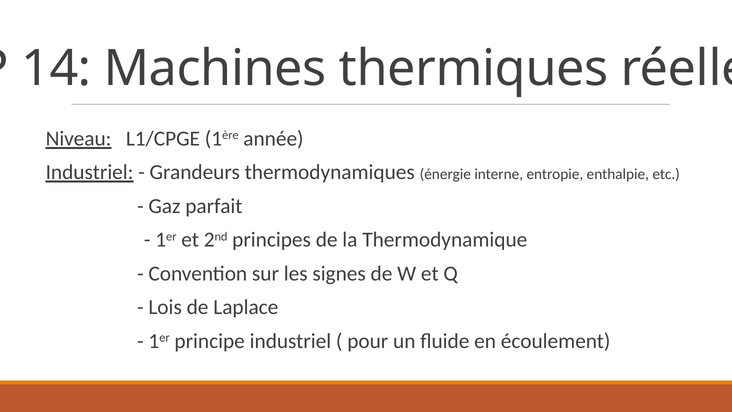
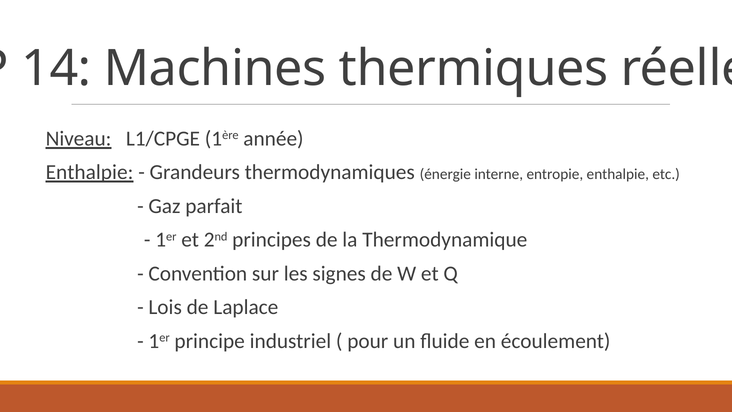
Industriel at (90, 172): Industriel -> Enthalpie
